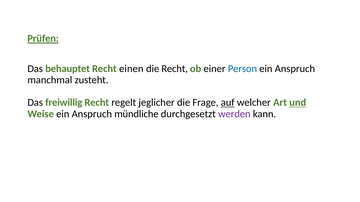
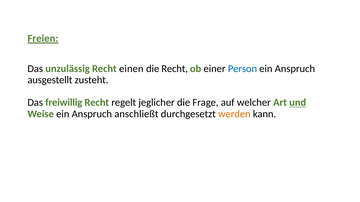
Prüfen: Prüfen -> Freien
behauptet: behauptet -> unzulässig
manchmal: manchmal -> ausgestellt
auf underline: present -> none
mündliche: mündliche -> anschließt
werden colour: purple -> orange
